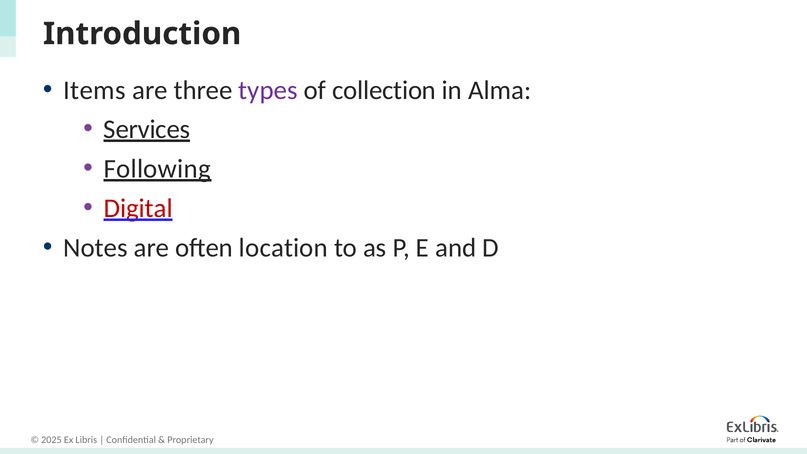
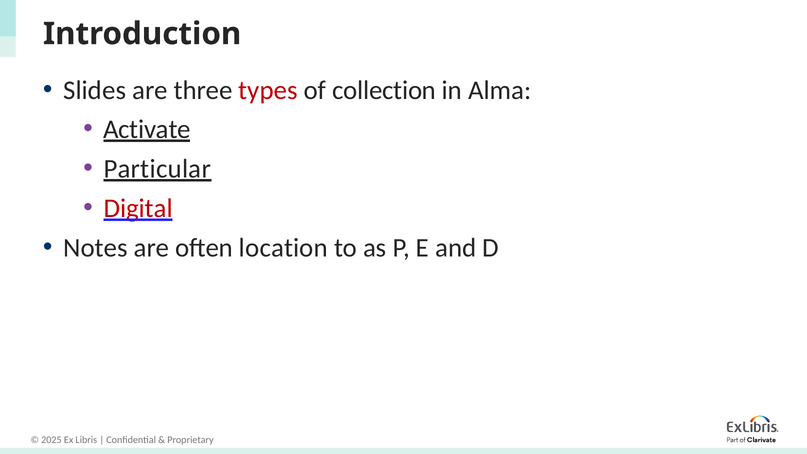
Items: Items -> Slides
types colour: purple -> red
Services: Services -> Activate
Following: Following -> Particular
